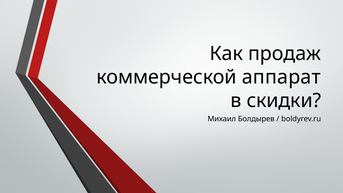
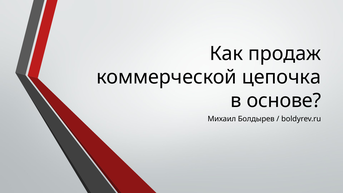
аппарат: аппарат -> цепочка
скидки: скидки -> основе
